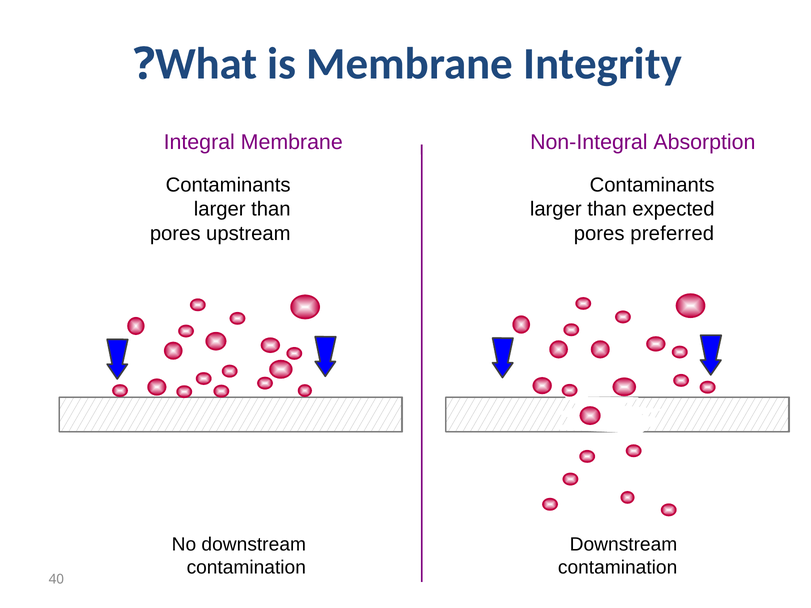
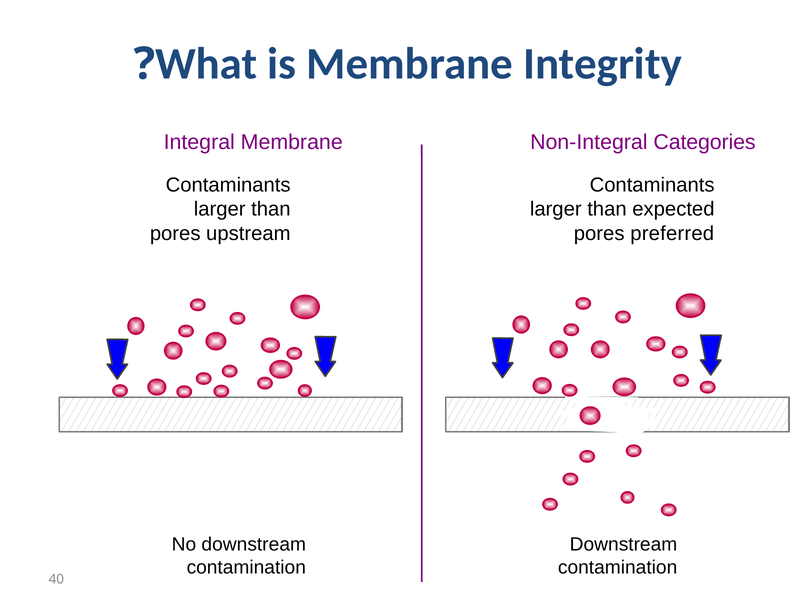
Absorption: Absorption -> Categories
